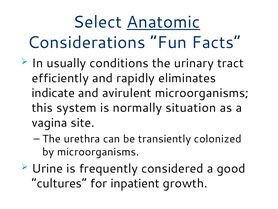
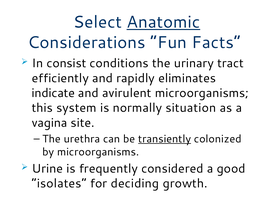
usually: usually -> consist
transiently underline: none -> present
cultures: cultures -> isolates
inpatient: inpatient -> deciding
